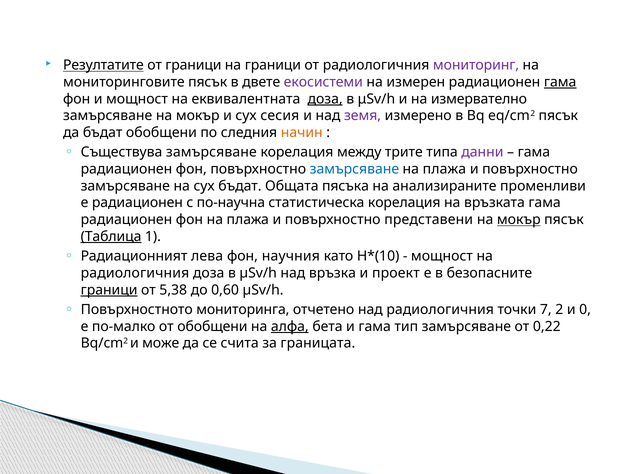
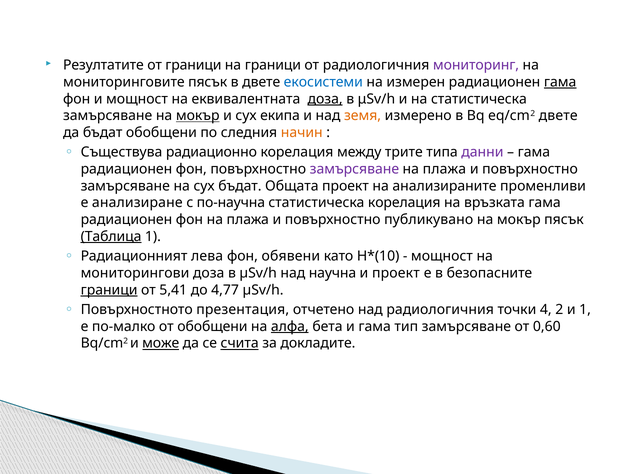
Резултатите underline: present -> none
екосистеми colour: purple -> blue
на измервателно: измервателно -> статистическа
мокър at (198, 116) underline: none -> present
сесия: сесия -> екипа
земя colour: purple -> orange
eq/сm2 пясък: пясък -> двете
Съществува замърсяване: замърсяване -> радиационно
замърсяване at (354, 169) colour: blue -> purple
Общата пясъка: пясъка -> проект
е радиационен: радиационен -> анализиране
представени: представени -> публикувано
мокър at (519, 219) underline: present -> none
научния: научния -> обявени
радиологичния at (135, 273): радиологичния -> мониторингови
връзка: връзка -> научна
5,38: 5,38 -> 5,41
0,60: 0,60 -> 4,77
мониторинга: мониторинга -> презентация
7: 7 -> 4
и 0: 0 -> 1
0,22: 0,22 -> 0,60
може underline: none -> present
счита underline: none -> present
границата: границата -> докладите
